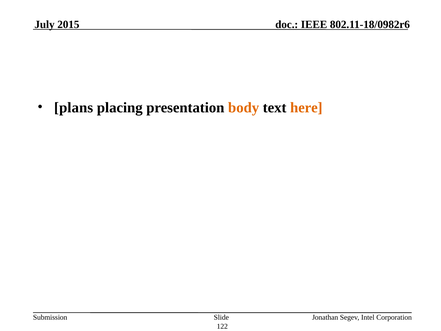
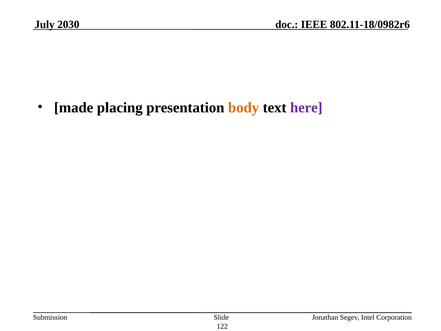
2015: 2015 -> 2030
plans: plans -> made
here colour: orange -> purple
